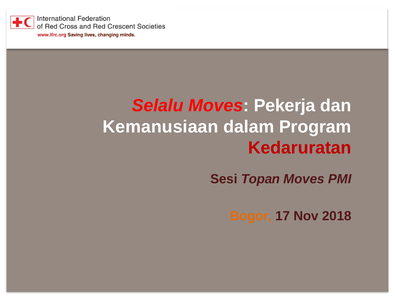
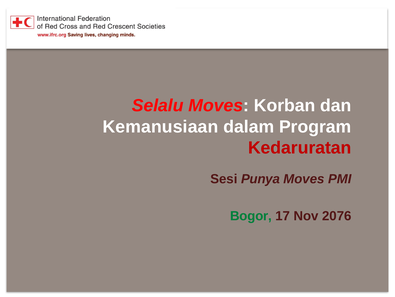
Pekerja: Pekerja -> Korban
Topan: Topan -> Punya
Bogor colour: orange -> green
2018: 2018 -> 2076
